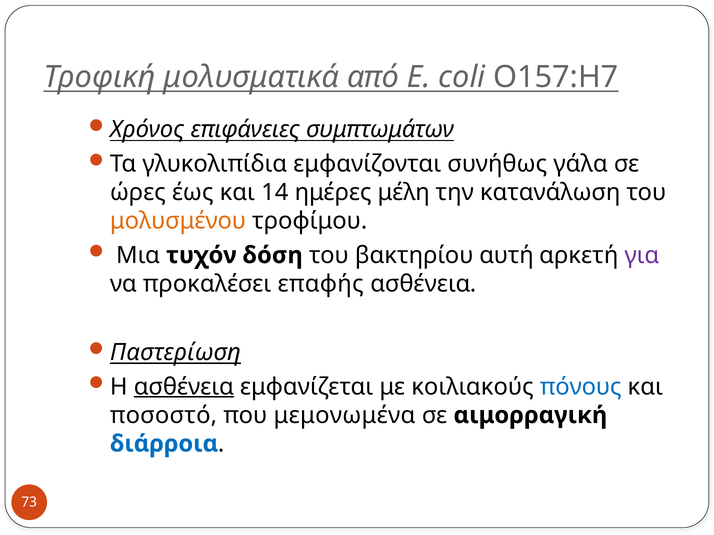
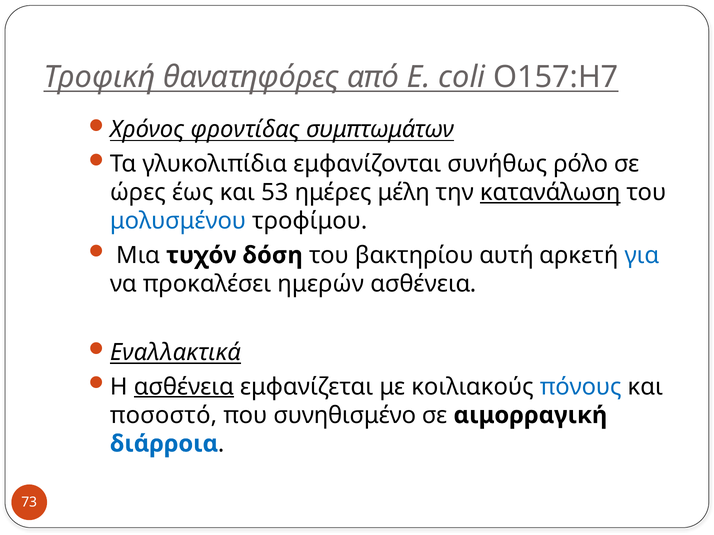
μολυσματικά: μολυσματικά -> θανατηφόρες
επιφάνειες: επιφάνειες -> φροντίδας
γάλα: γάλα -> ρόλο
14: 14 -> 53
κατανάλωση underline: none -> present
μολυσμένου colour: orange -> blue
για colour: purple -> blue
επαφής: επαφής -> ημερών
Παστερίωση: Παστερίωση -> Εναλλακτικά
μεμονωμένα: μεμονωμένα -> συνηθισμένο
